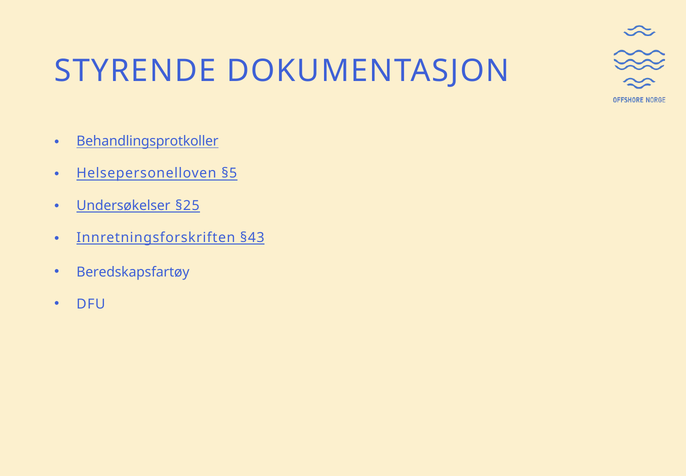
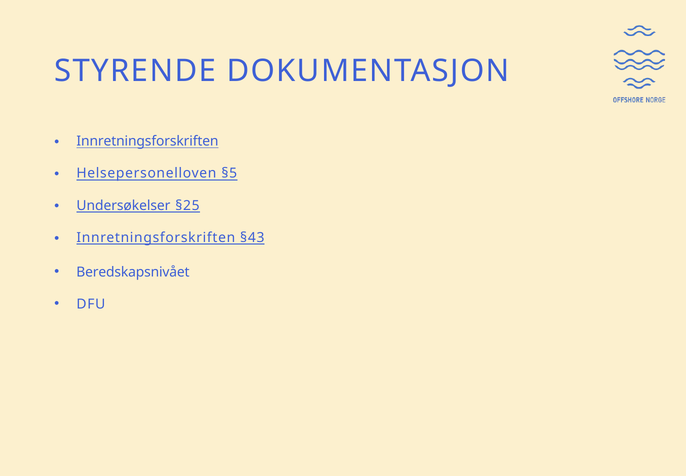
Behandlingsprotkoller at (148, 141): Behandlingsprotkoller -> Innretningsforskriften
Beredskapsfartøy: Beredskapsfartøy -> Beredskapsnivået
